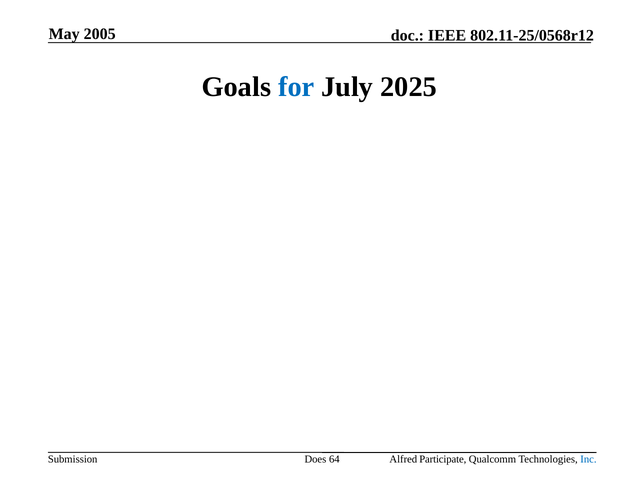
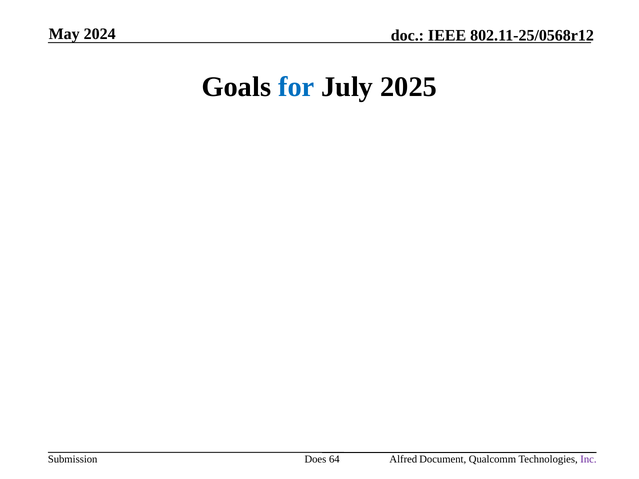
2005: 2005 -> 2024
Participate: Participate -> Document
Inc colour: blue -> purple
